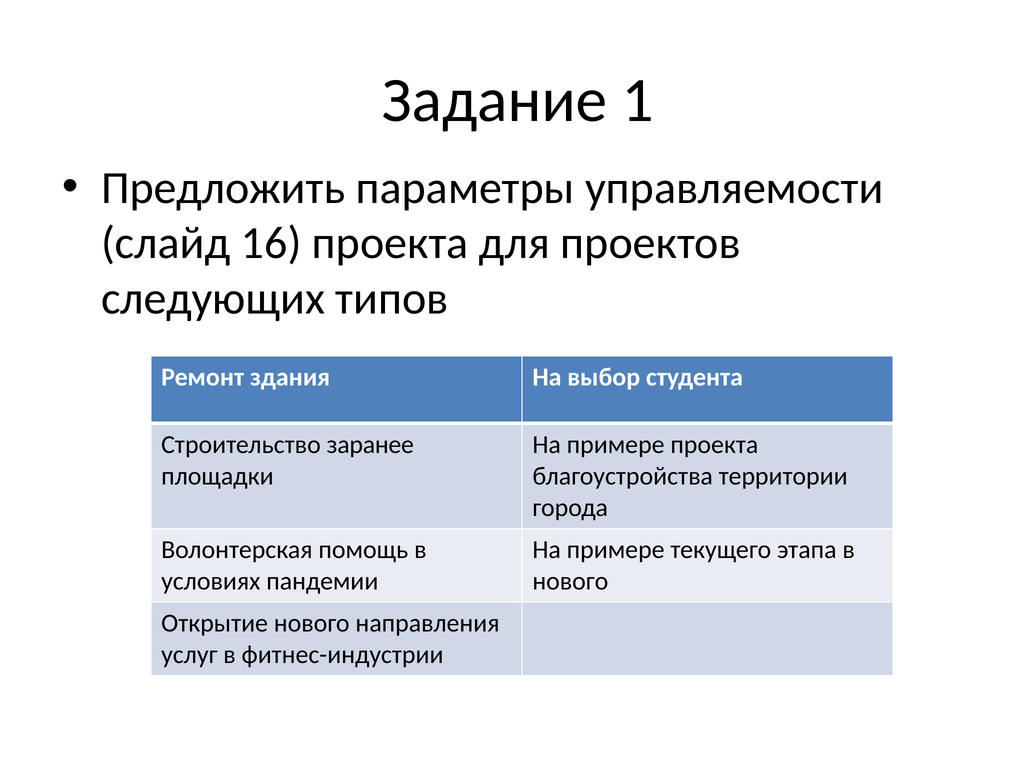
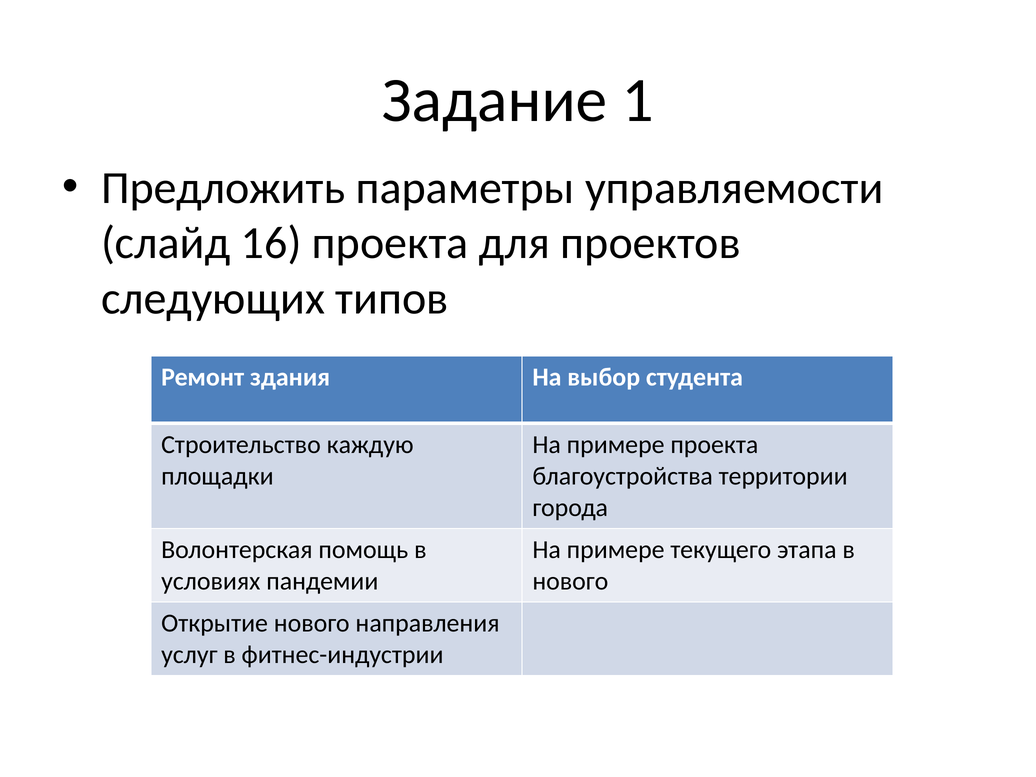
заранее: заранее -> каждую
